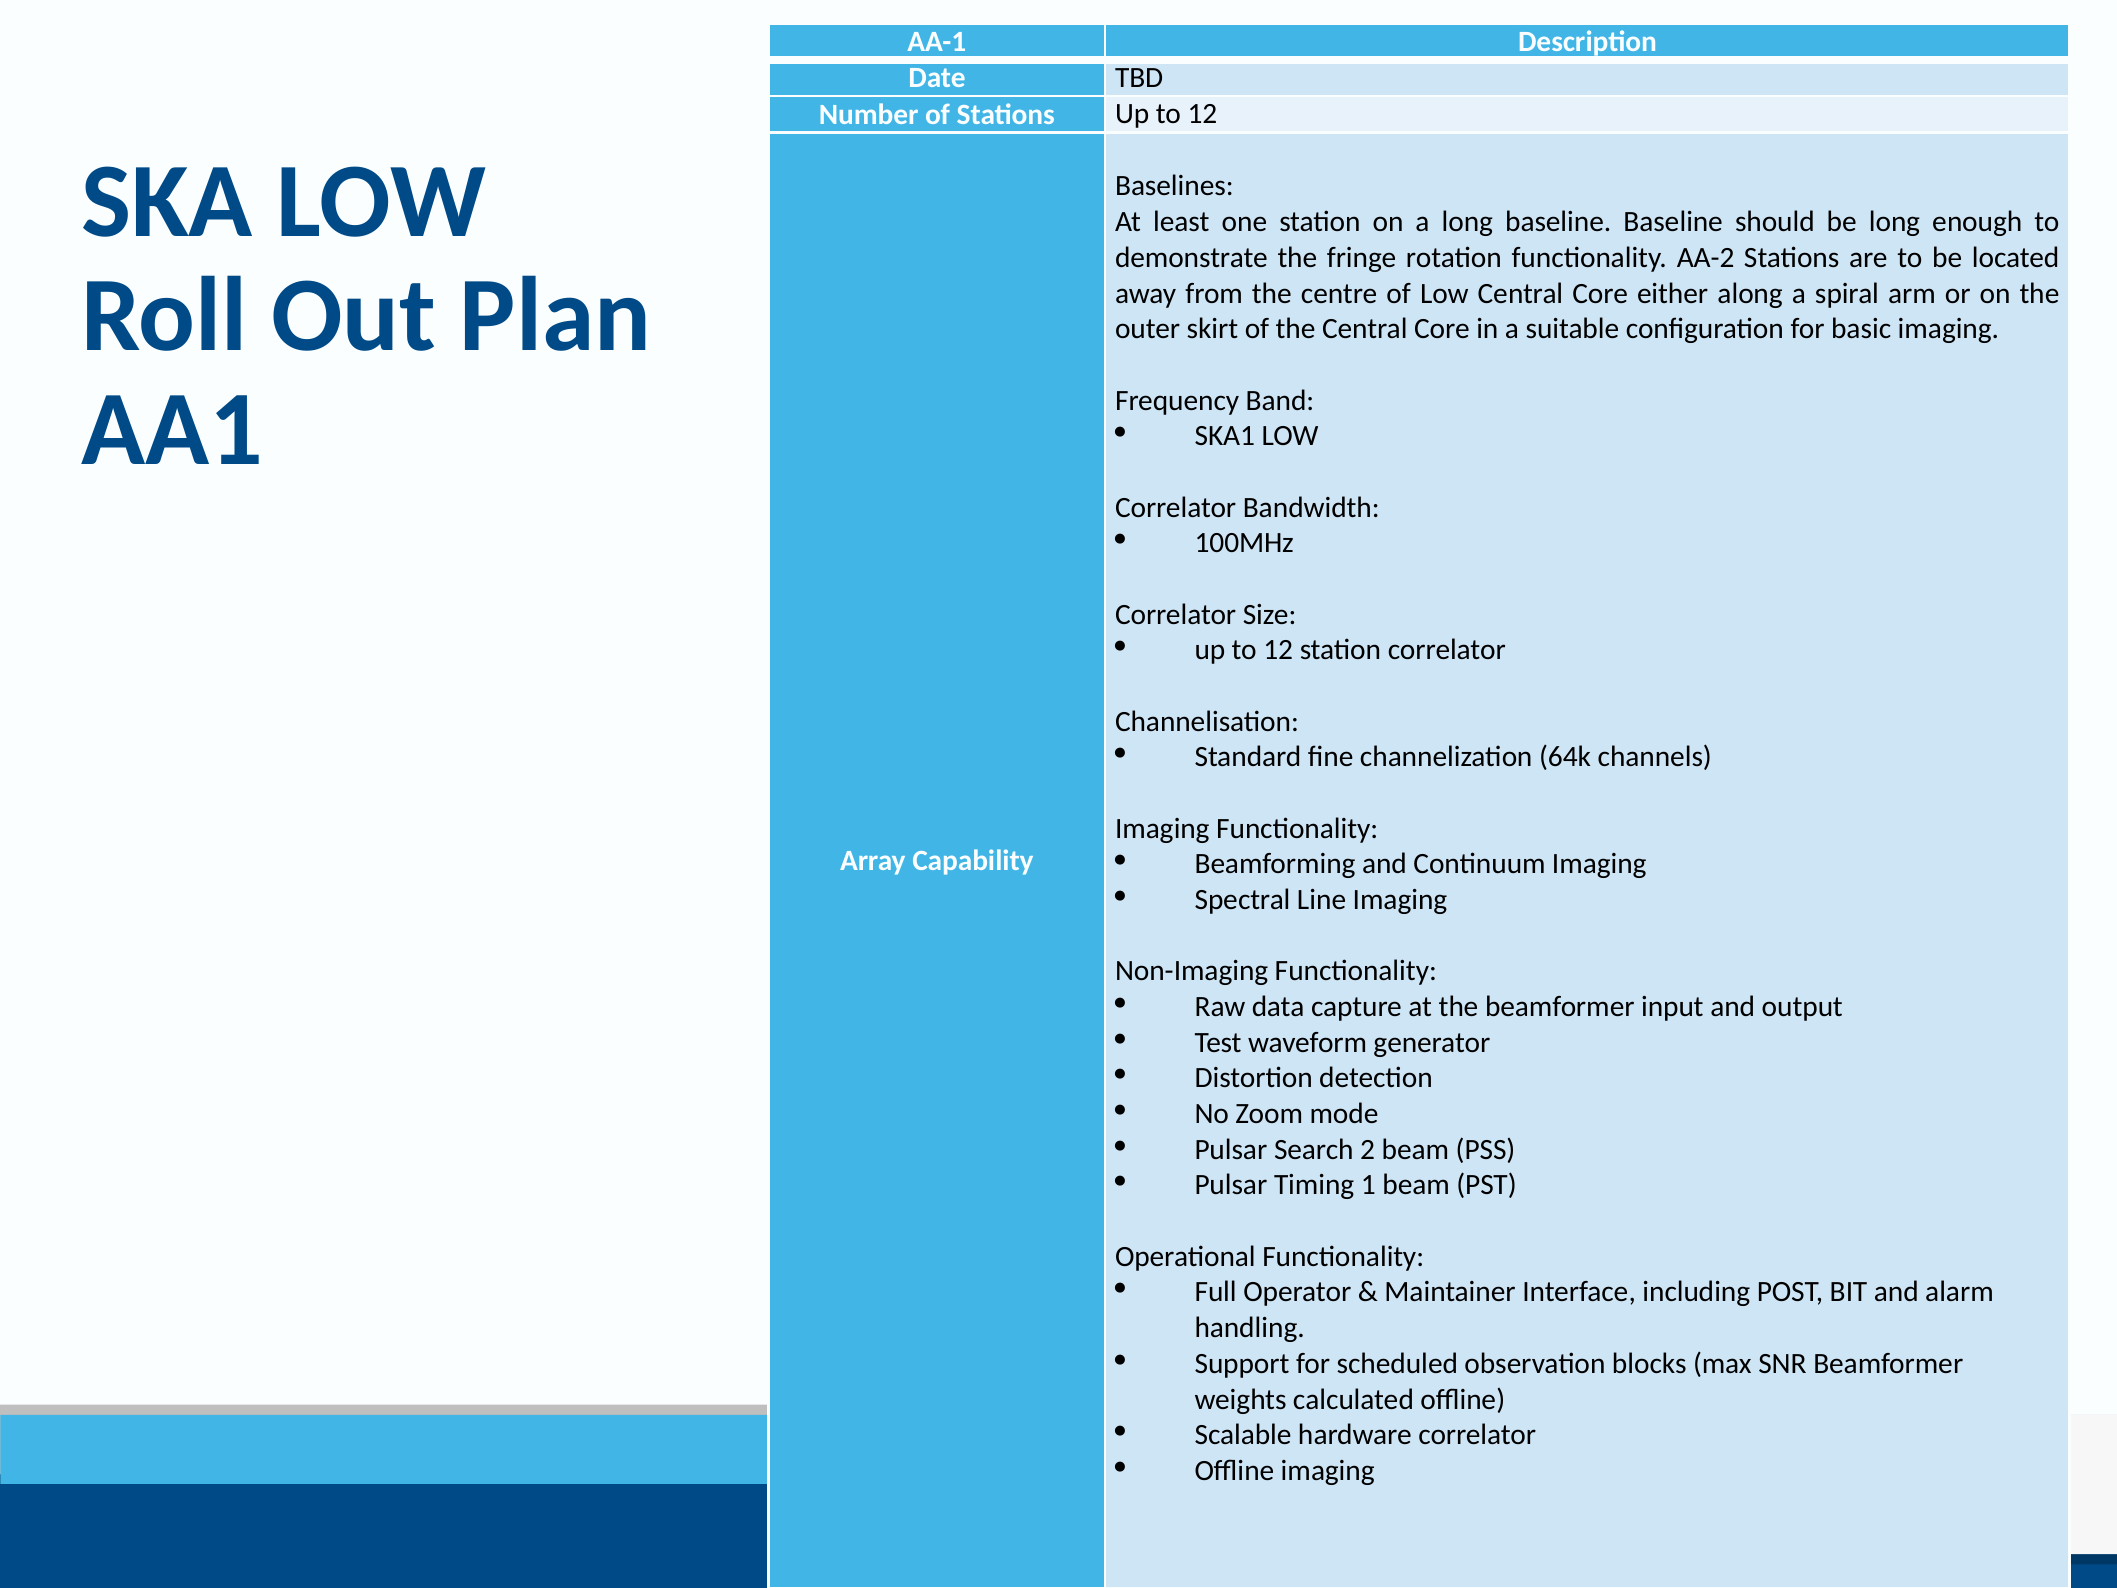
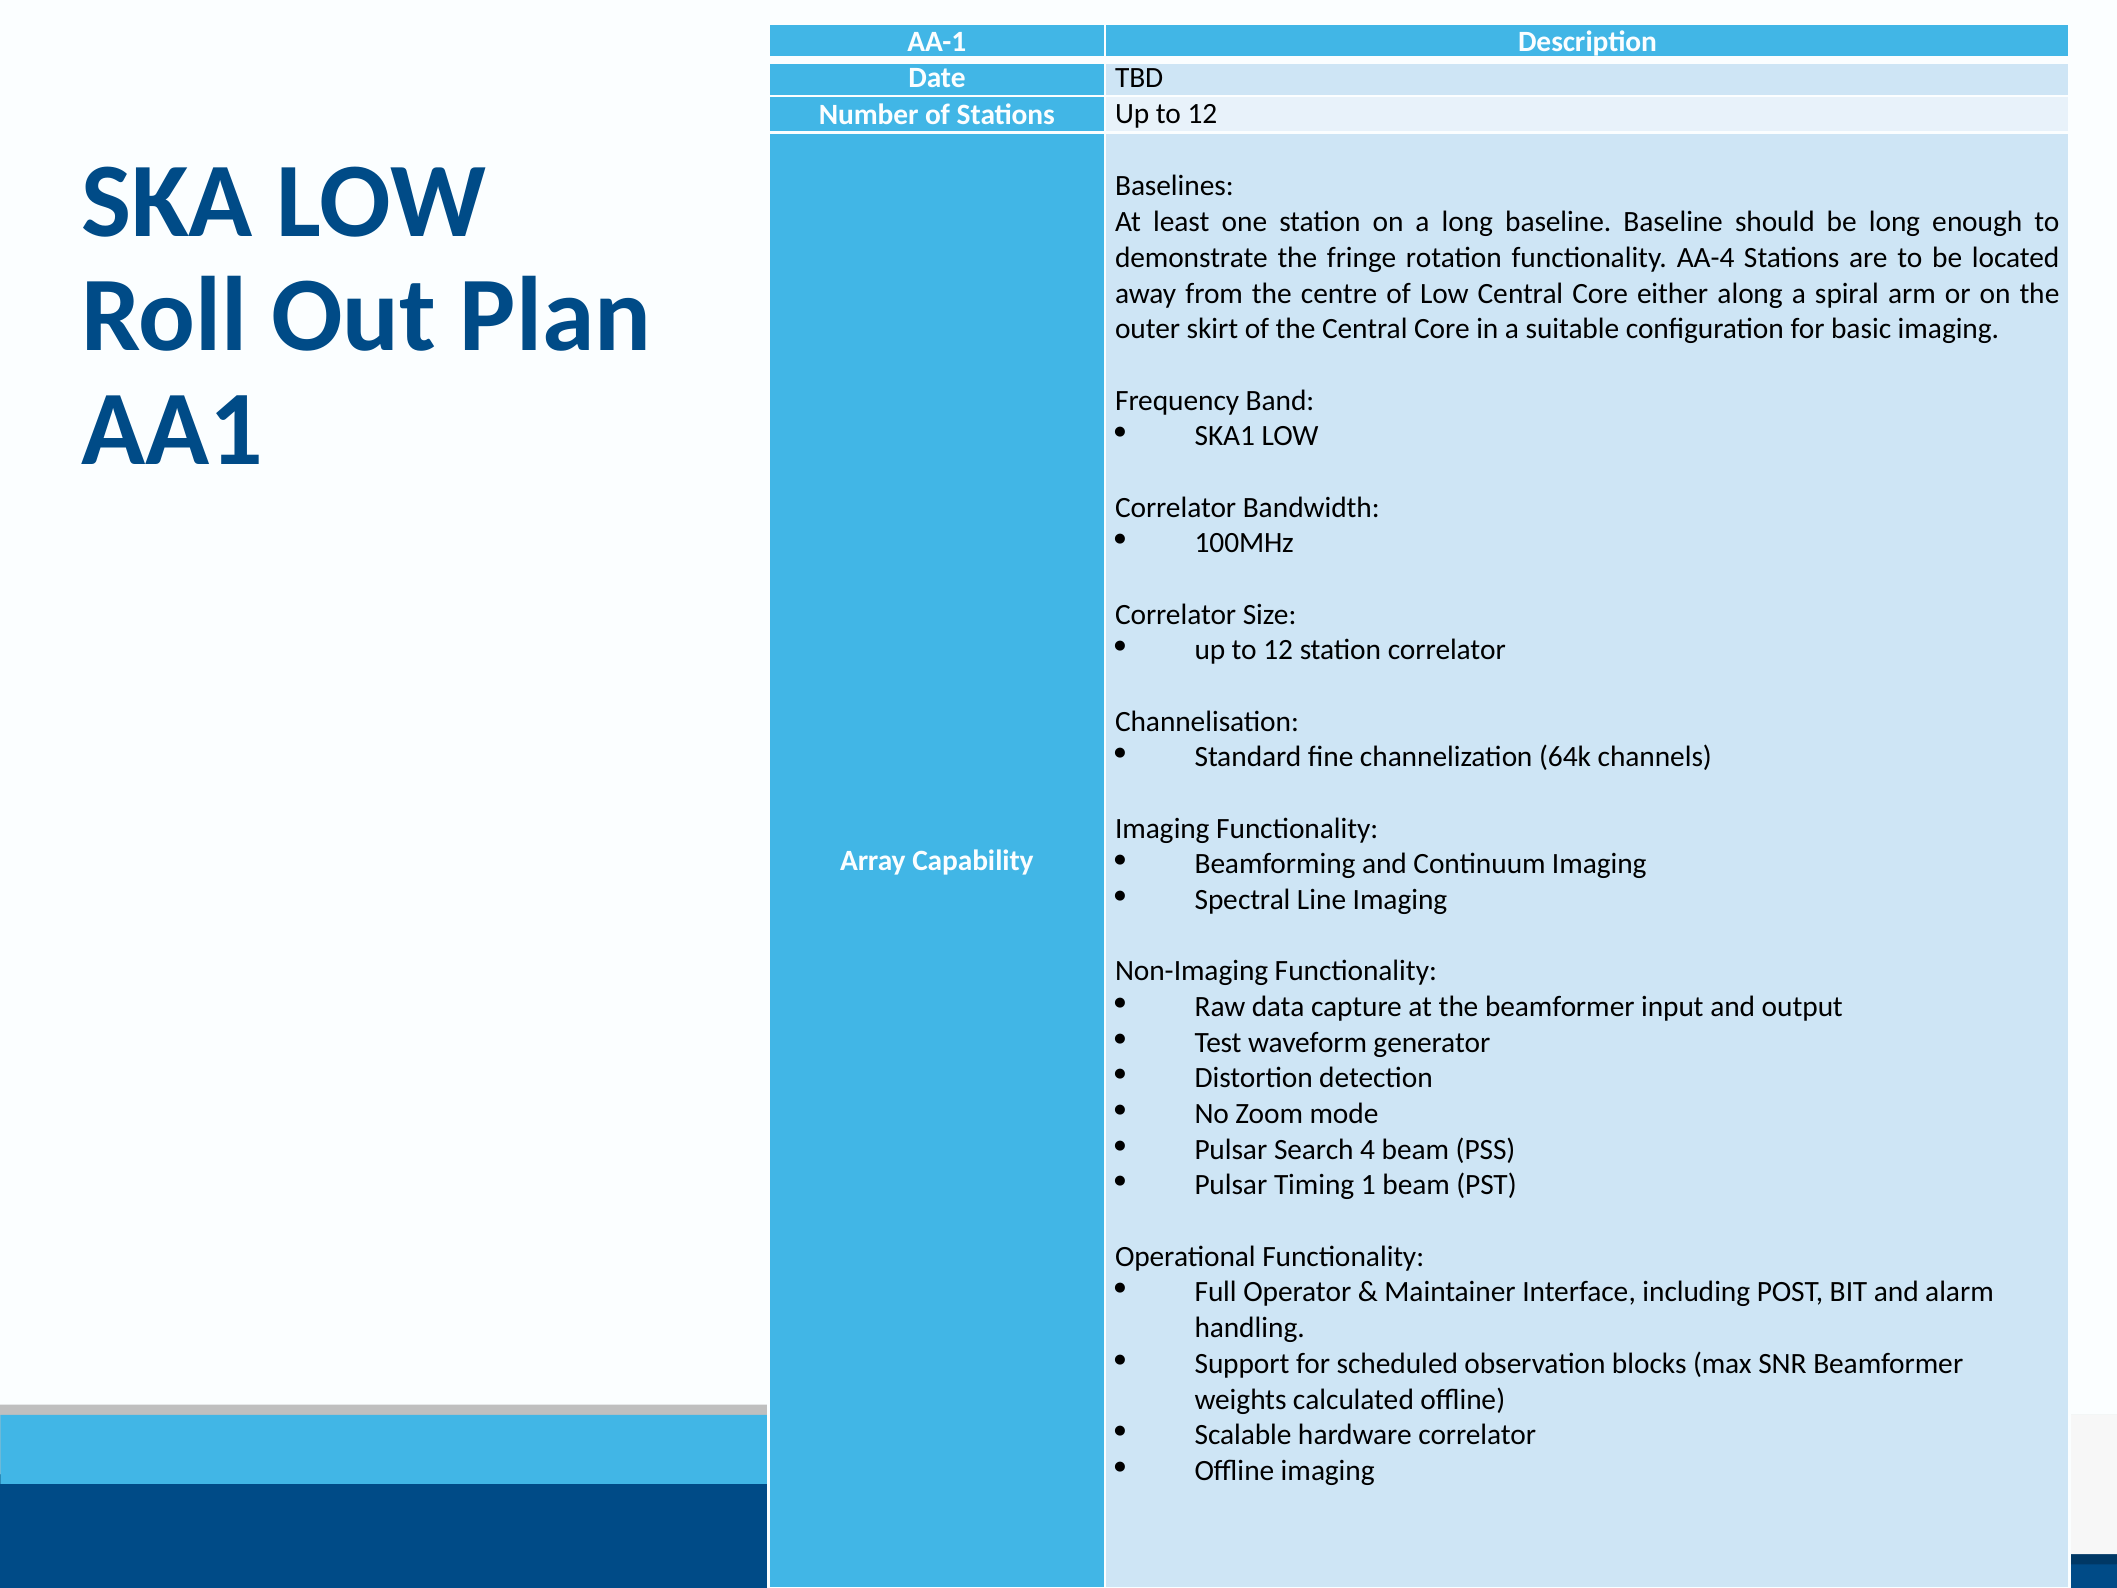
AA-2: AA-2 -> AA-4
2: 2 -> 4
